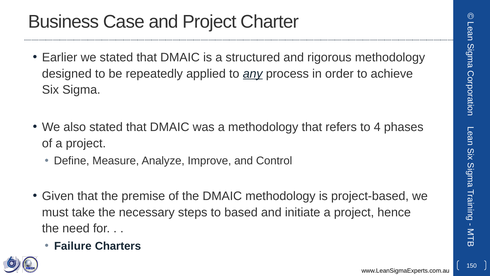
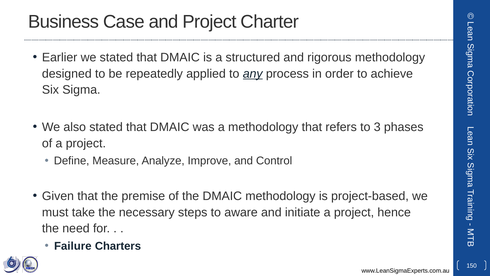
4: 4 -> 3
based: based -> aware
